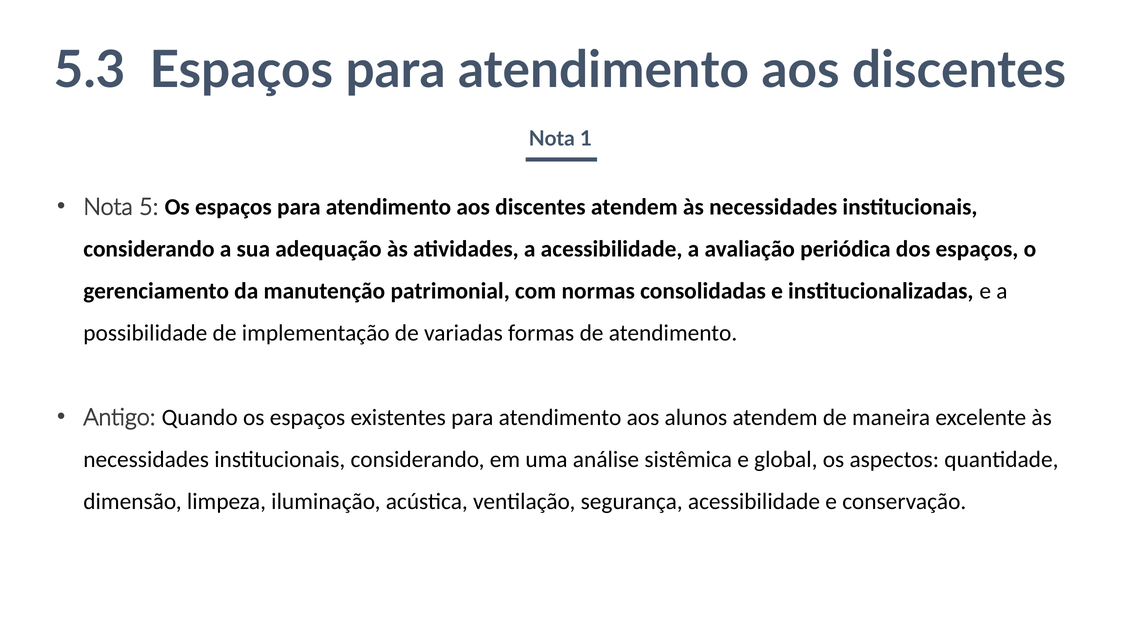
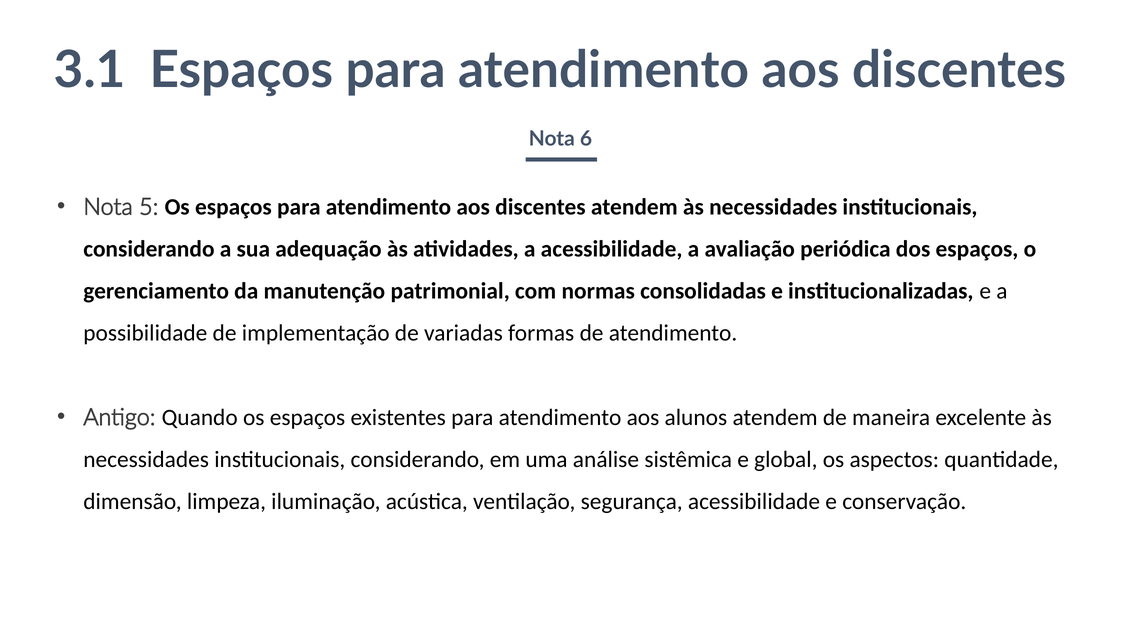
5.3: 5.3 -> 3.1
1: 1 -> 6
